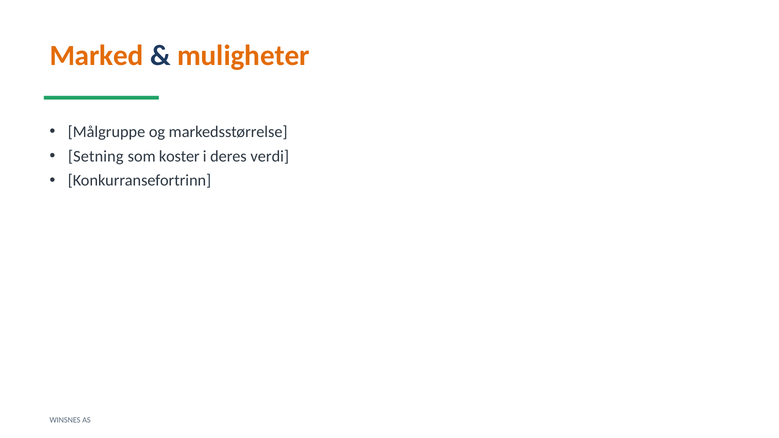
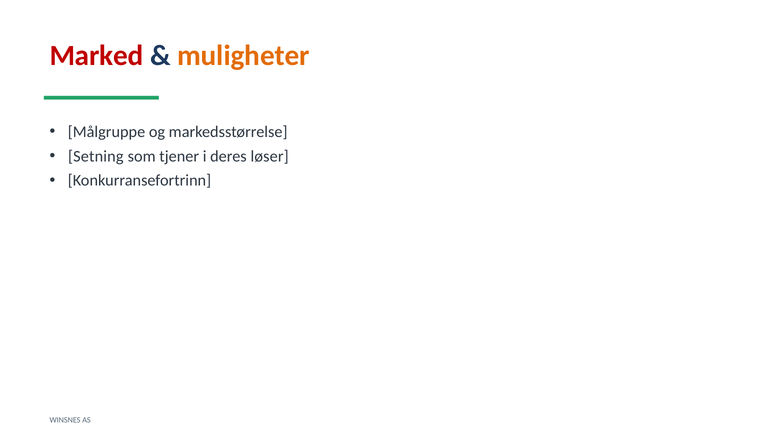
Marked colour: orange -> red
koster: koster -> tjener
verdi: verdi -> løser
